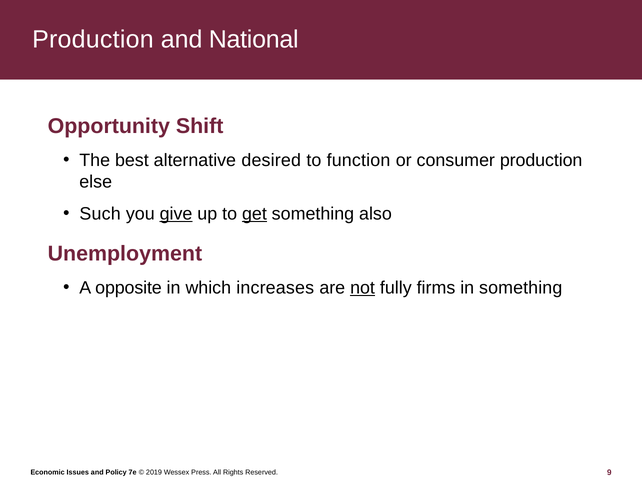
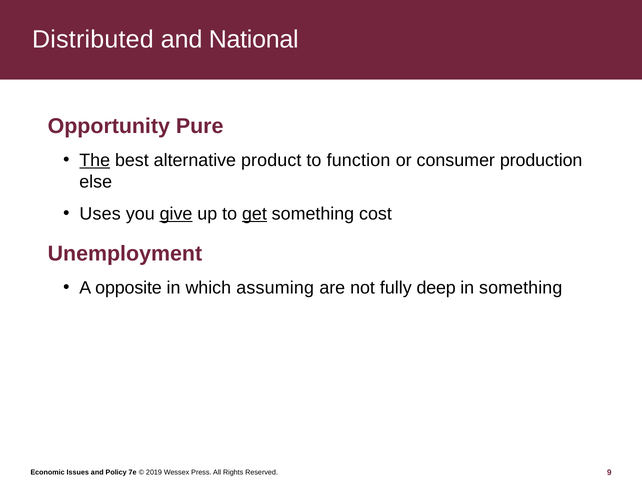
Production at (93, 40): Production -> Distributed
Shift: Shift -> Pure
The underline: none -> present
desired: desired -> product
Such: Such -> Uses
also: also -> cost
increases: increases -> assuming
not underline: present -> none
firms: firms -> deep
